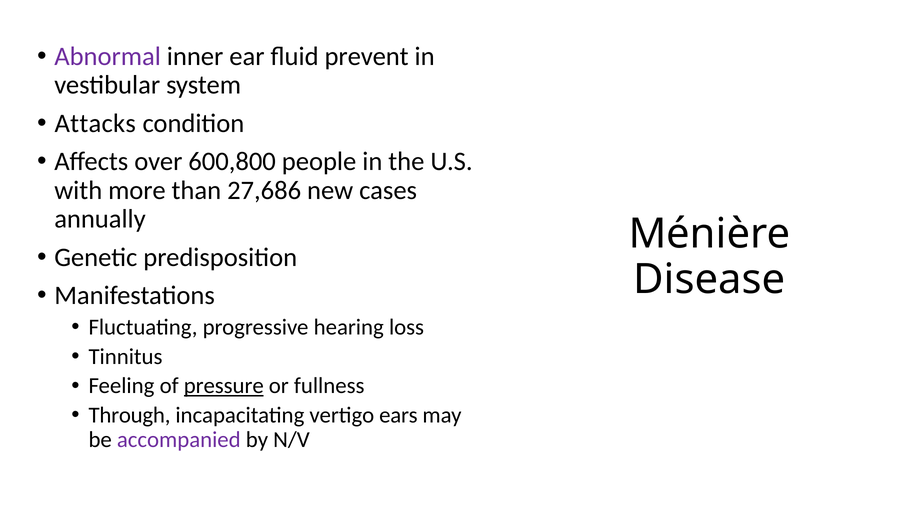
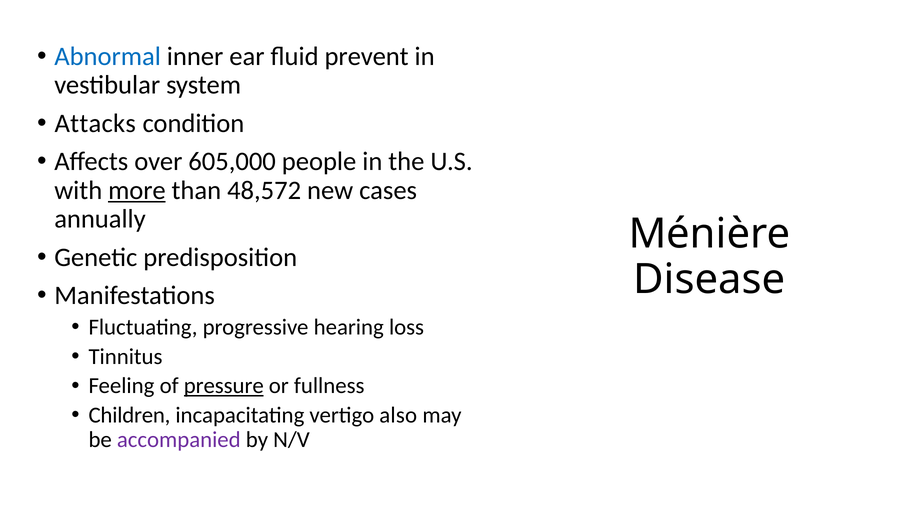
Abnormal colour: purple -> blue
600,800: 600,800 -> 605,000
more underline: none -> present
27,686: 27,686 -> 48,572
Through: Through -> Children
ears: ears -> also
